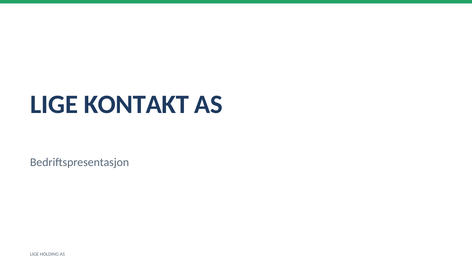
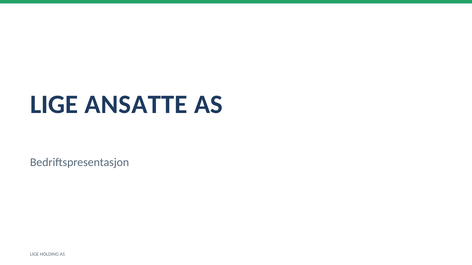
KONTAKT: KONTAKT -> ANSATTE
